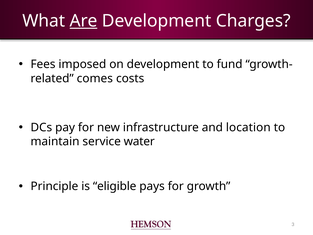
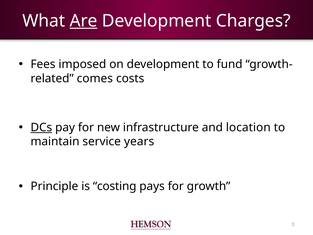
DCs underline: none -> present
water: water -> years
eligible: eligible -> costing
